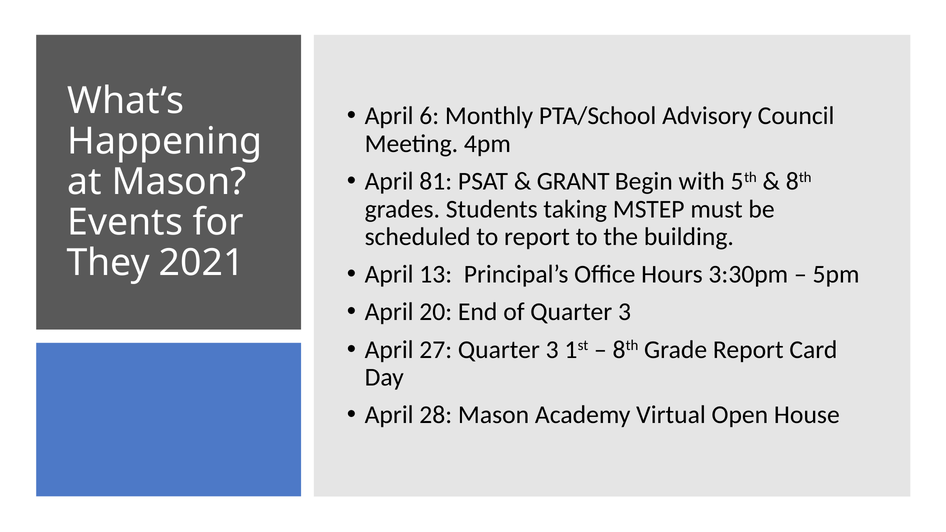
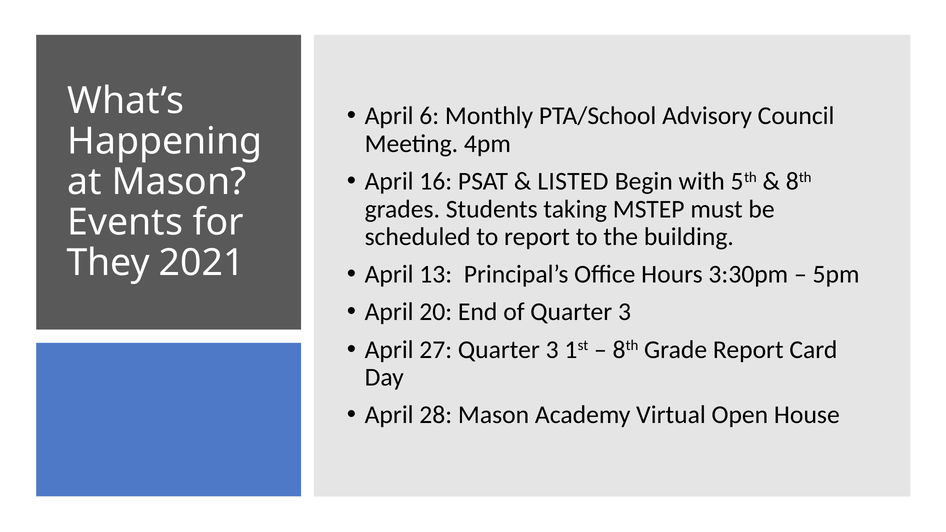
81: 81 -> 16
GRANT: GRANT -> LISTED
